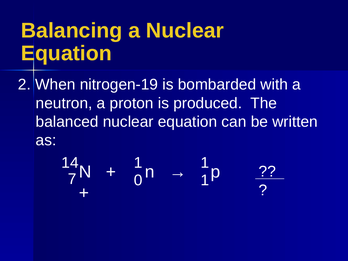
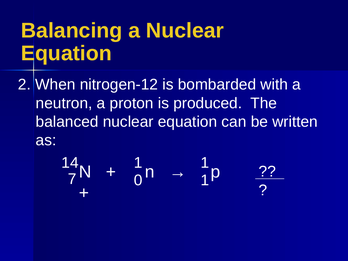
nitrogen-19: nitrogen-19 -> nitrogen-12
